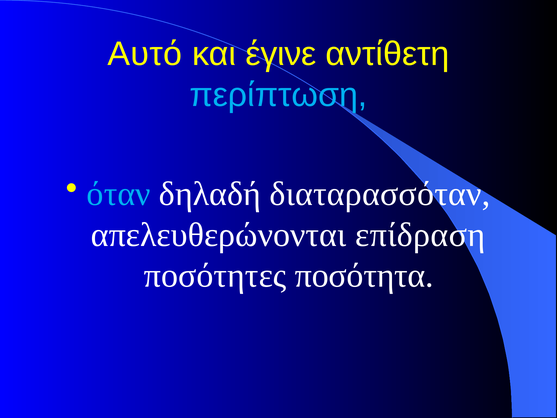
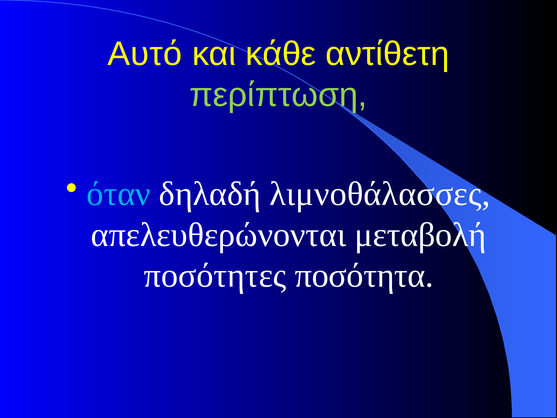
έγινε: έγινε -> κάθε
περίπτωση colour: light blue -> light green
διαταρασσόταν: διαταρασσόταν -> λιμνοθάλασσες
επίδραση: επίδραση -> μεταβολή
